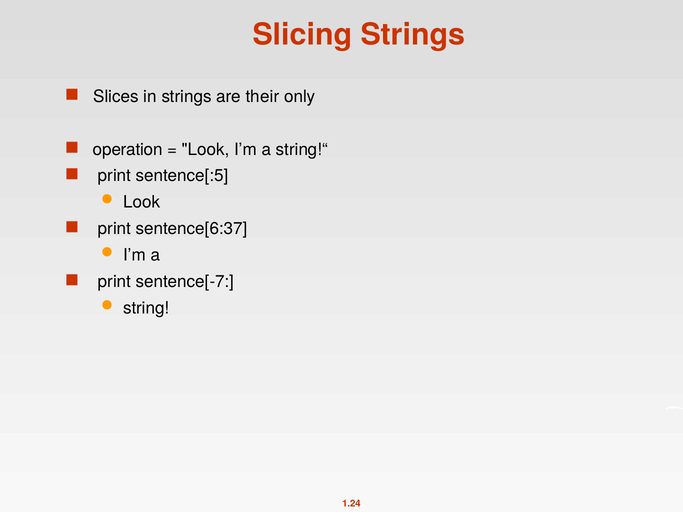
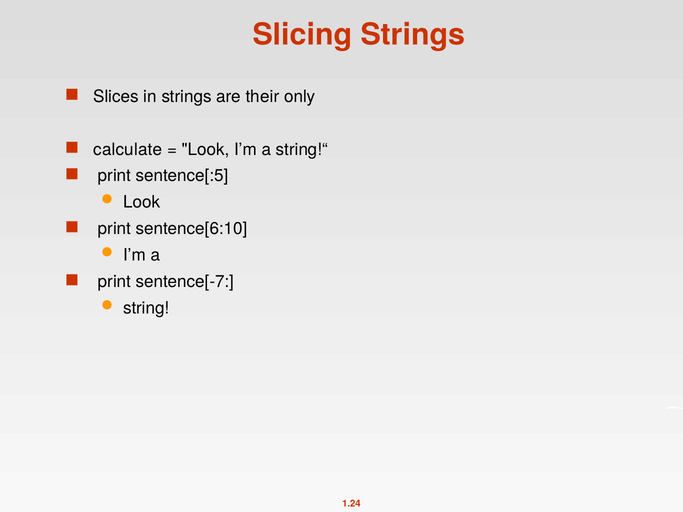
operation: operation -> calculate
sentence[6:37: sentence[6:37 -> sentence[6:10
